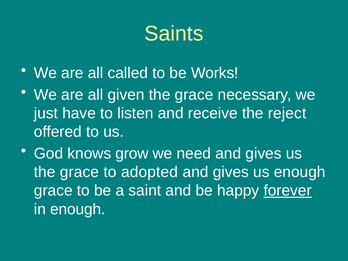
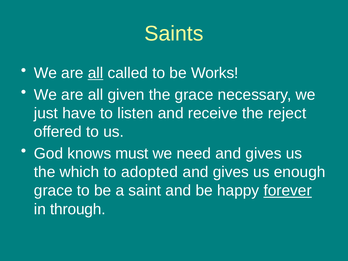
all at (96, 73) underline: none -> present
grow: grow -> must
grace at (79, 172): grace -> which
in enough: enough -> through
